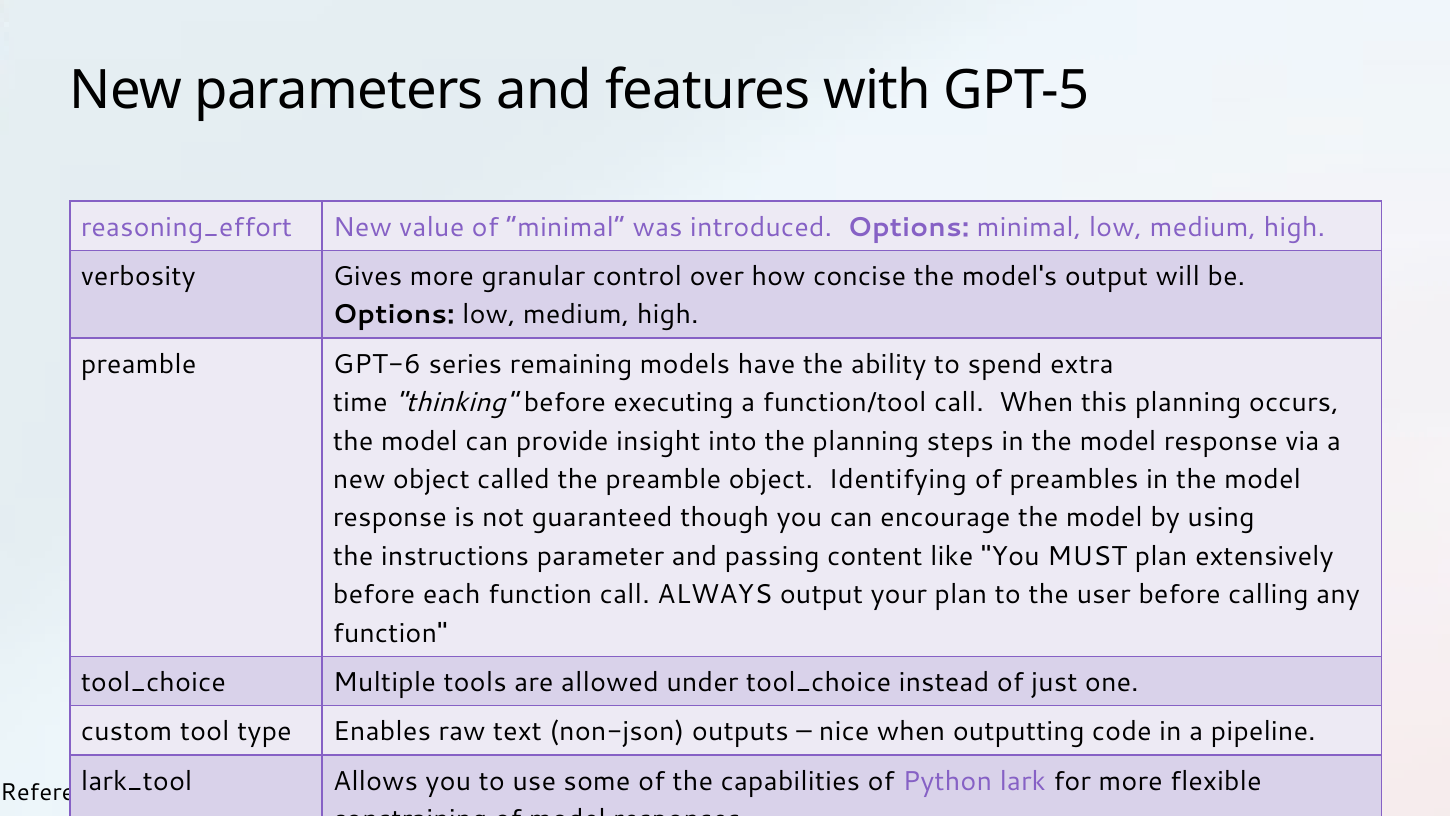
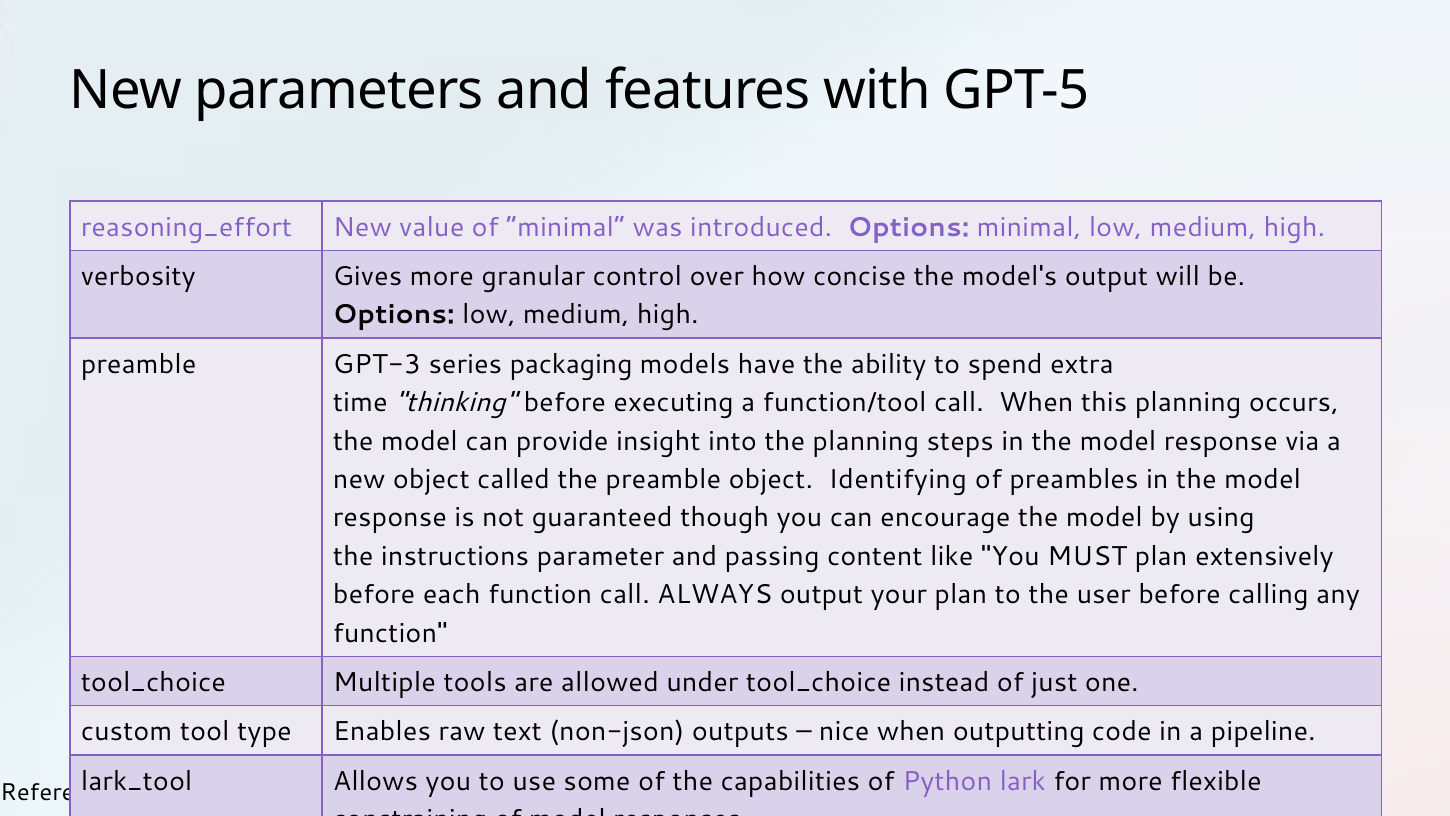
GPT-6: GPT-6 -> GPT-3
remaining: remaining -> packaging
